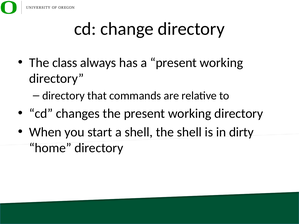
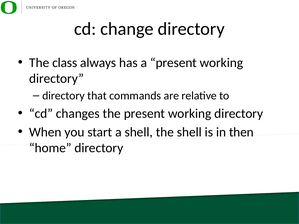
dirty: dirty -> then
